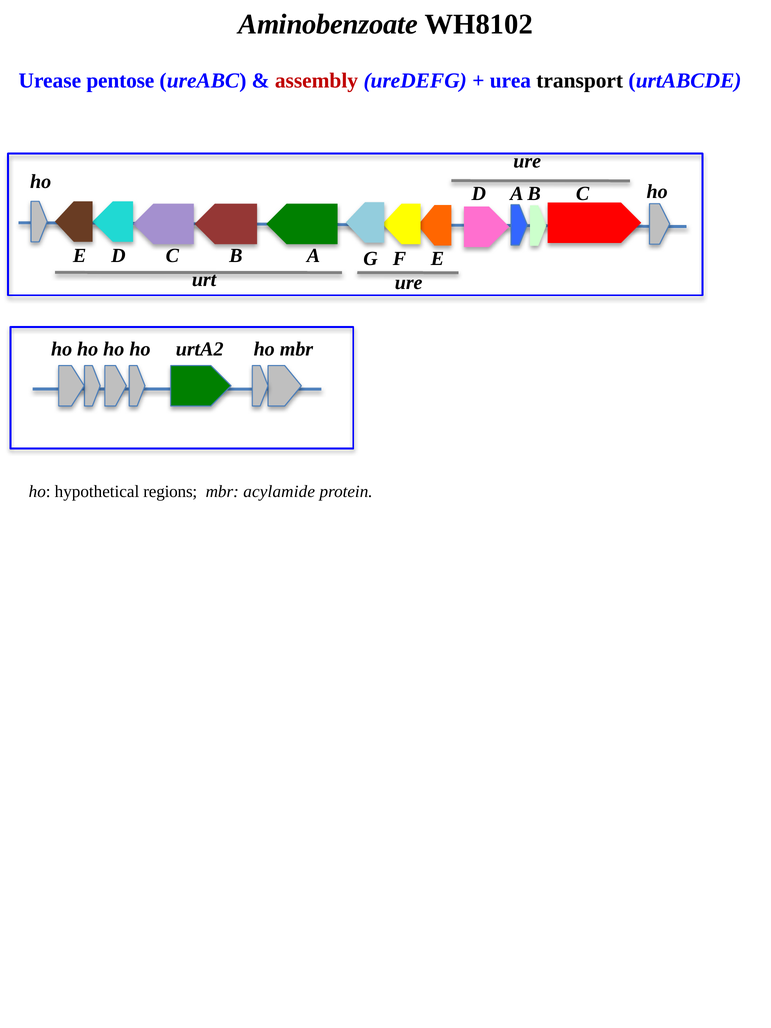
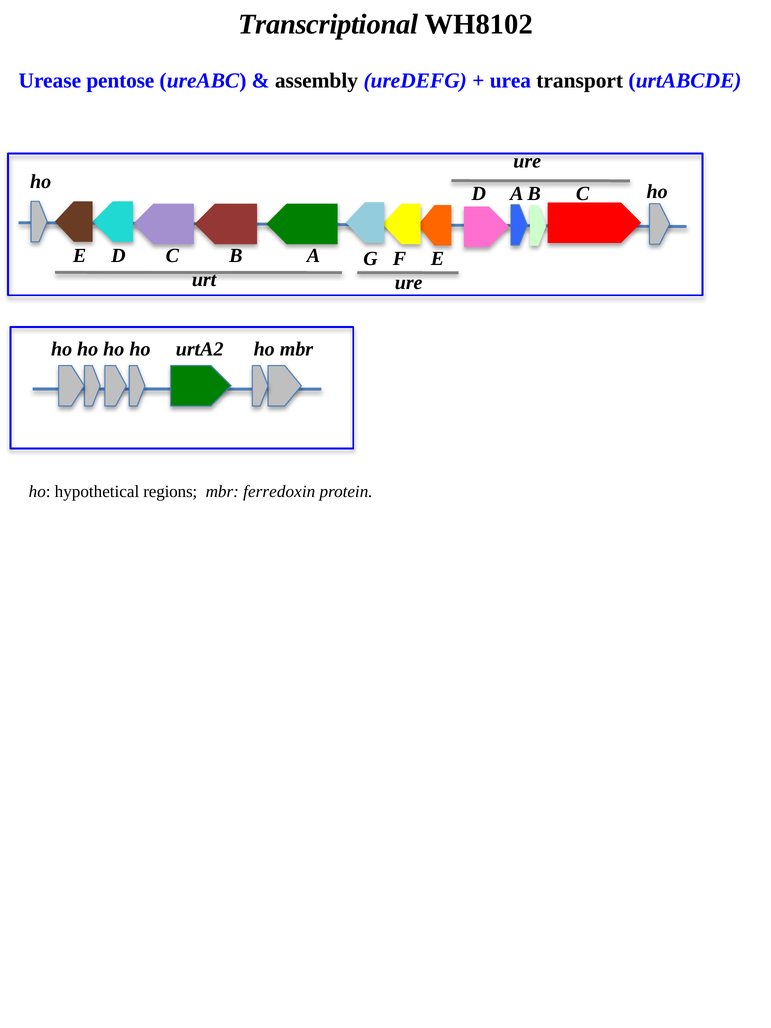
Aminobenzoate: Aminobenzoate -> Transcriptional
assembly colour: red -> black
acylamide: acylamide -> ferredoxin
